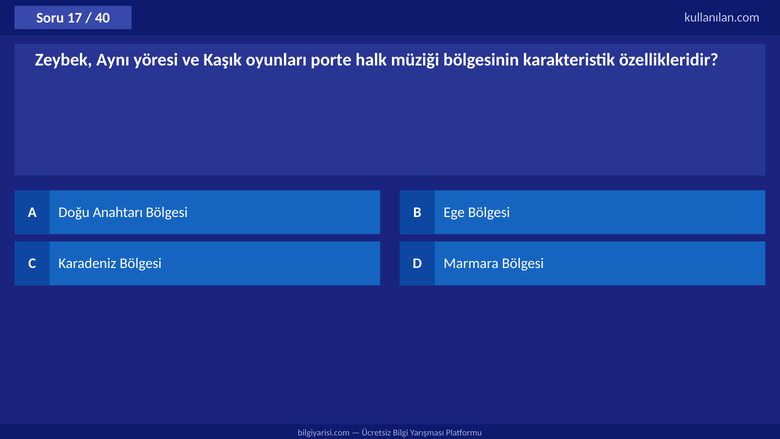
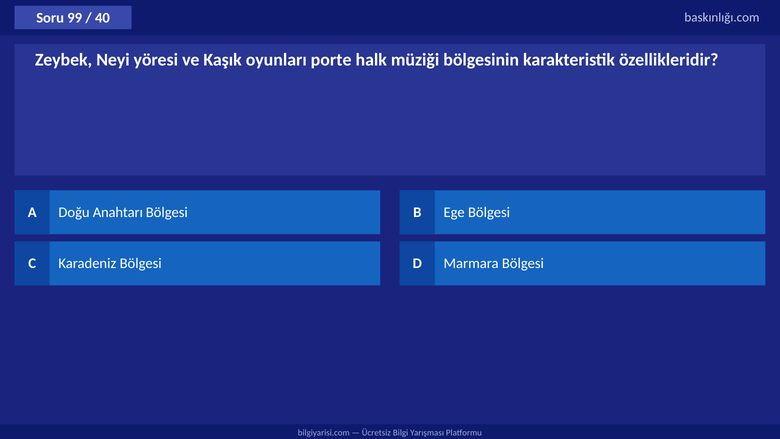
17: 17 -> 99
kullanılan.com: kullanılan.com -> baskınlığı.com
Aynı: Aynı -> Neyi
